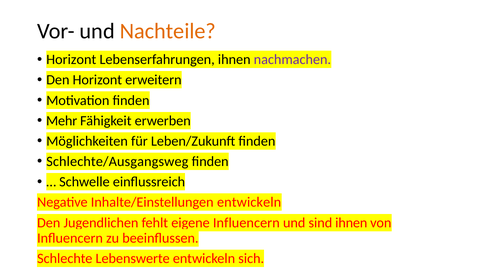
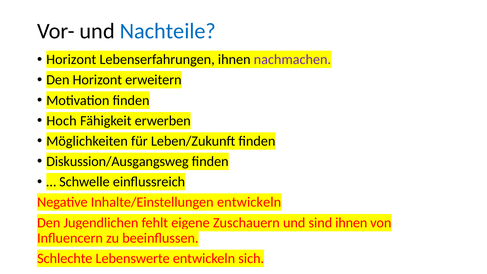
Nachteile colour: orange -> blue
Mehr: Mehr -> Hoch
Schlechte/Ausgangsweg: Schlechte/Ausgangsweg -> Diskussion/Ausgangsweg
Influencern at (246, 223): Influencern -> Zuschauern
